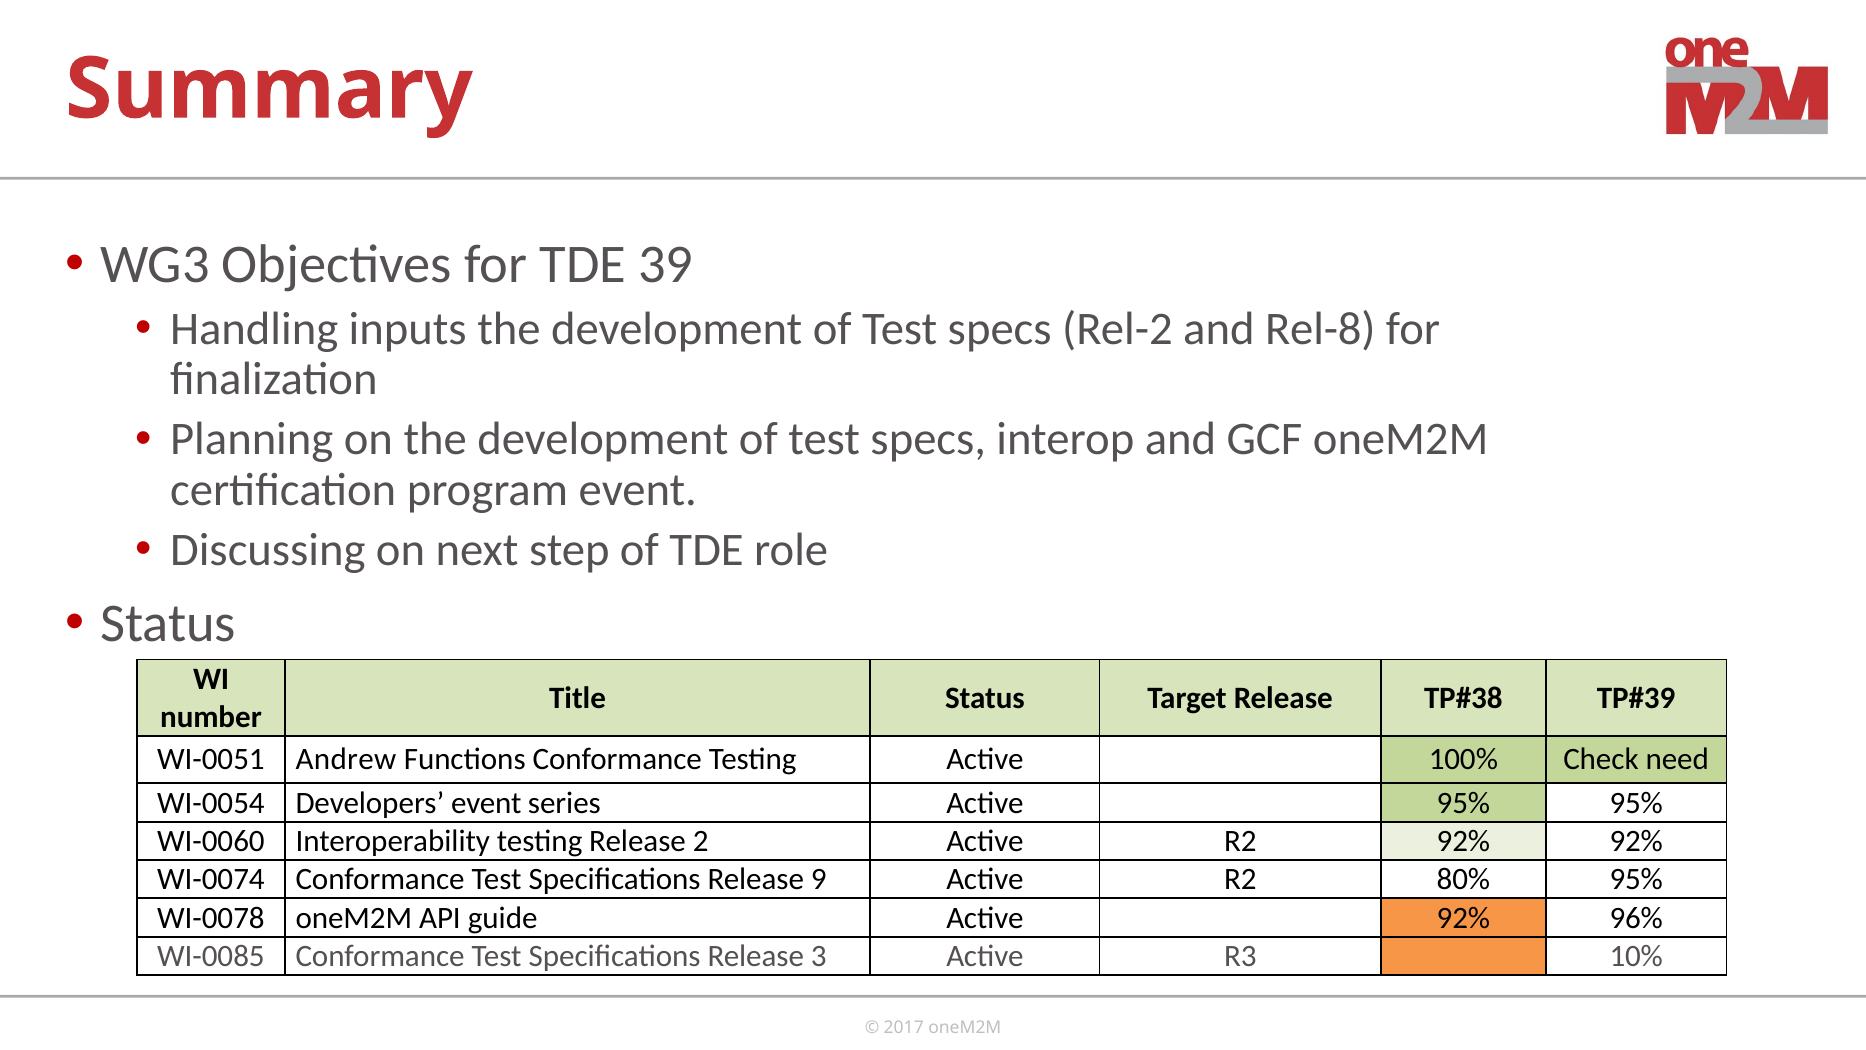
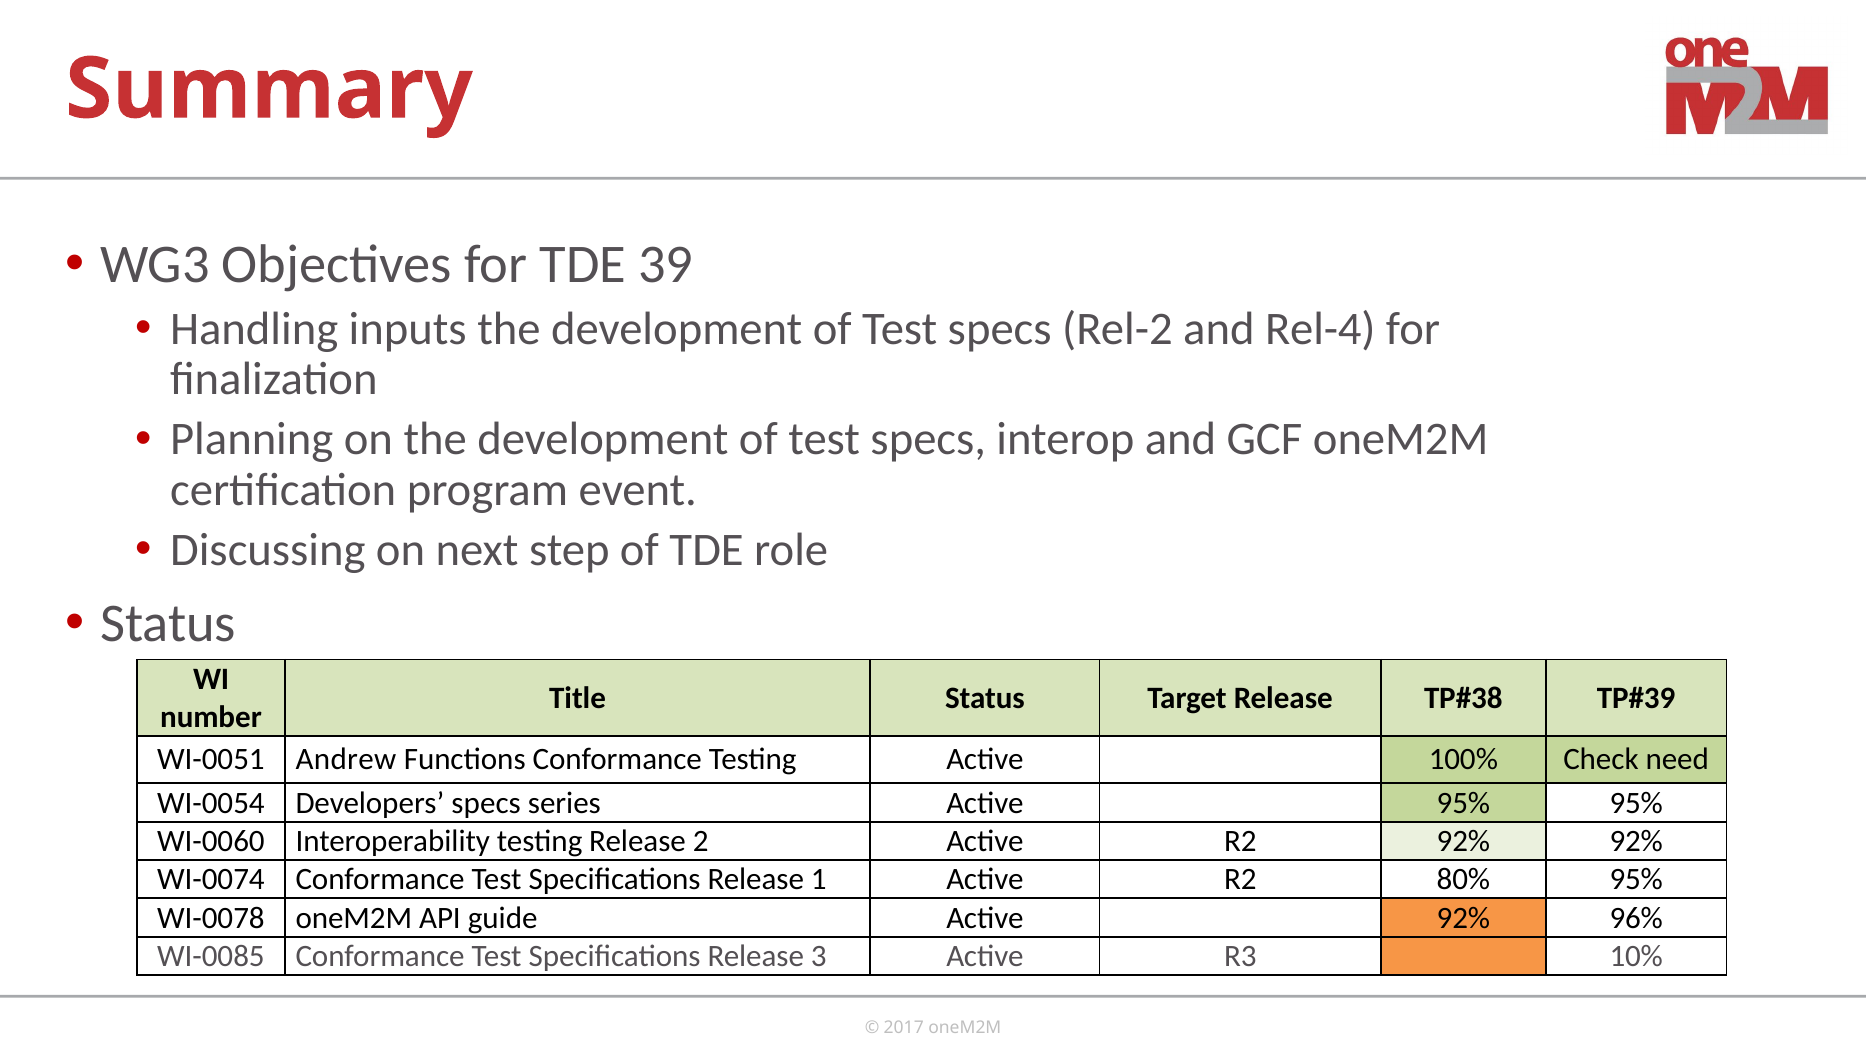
Rel-8: Rel-8 -> Rel-4
Developers event: event -> specs
9: 9 -> 1
